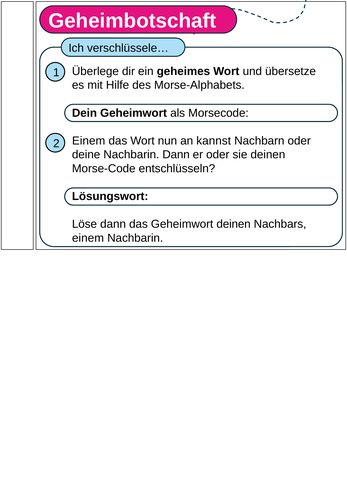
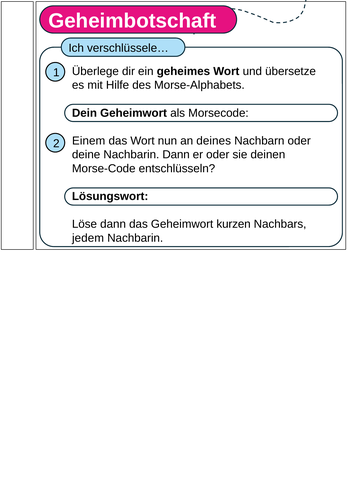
kannst: kannst -> deines
Geheimwort deinen: deinen -> kurzen
einem at (88, 238): einem -> jedem
